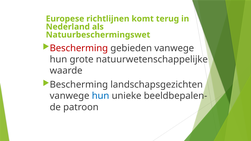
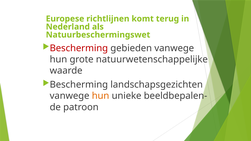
hun at (101, 96) colour: blue -> orange
